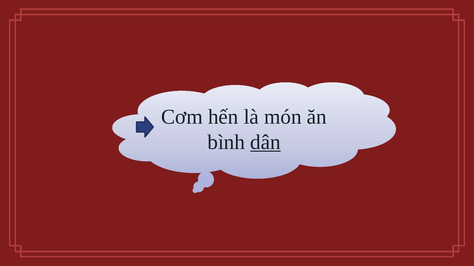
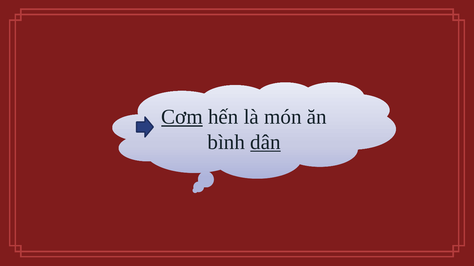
Cơm underline: none -> present
